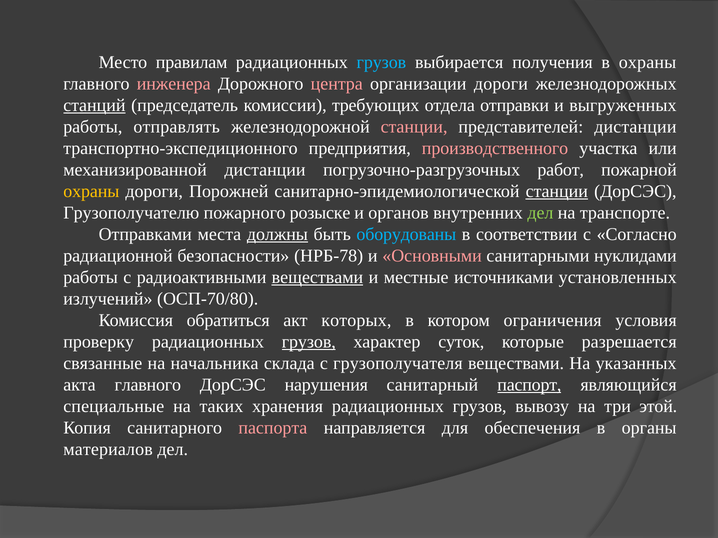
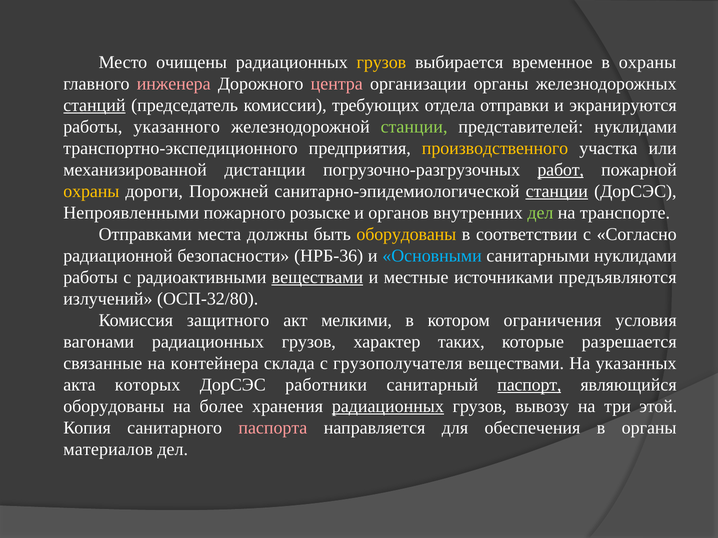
правилам: правилам -> очищены
грузов at (381, 62) colour: light blue -> yellow
получения: получения -> временное
организации дороги: дороги -> органы
выгруженных: выгруженных -> экранируются
отправлять: отправлять -> указанного
станции at (414, 127) colour: pink -> light green
представителей дистанции: дистанции -> нуклидами
производственного colour: pink -> yellow
работ underline: none -> present
Грузополучателю: Грузополучателю -> Непроявленными
должны underline: present -> none
оборудованы at (406, 234) colour: light blue -> yellow
НРБ-78: НРБ-78 -> НРБ-36
Основными colour: pink -> light blue
установленных: установленных -> предъявляются
ОСП-70/80: ОСП-70/80 -> ОСП-32/80
обратиться: обратиться -> защитного
которых: которых -> мелкими
проверку: проверку -> вагонами
грузов at (309, 342) underline: present -> none
суток: суток -> таких
начальника: начальника -> контейнера
акта главного: главного -> которых
нарушения: нарушения -> работники
специальные at (114, 407): специальные -> оборудованы
таких: таких -> более
радиационных at (388, 407) underline: none -> present
